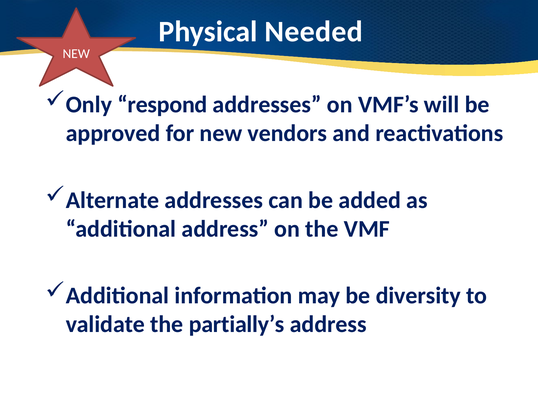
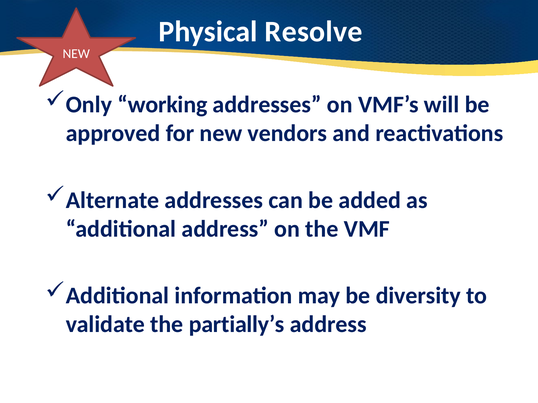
Needed: Needed -> Resolve
respond: respond -> working
